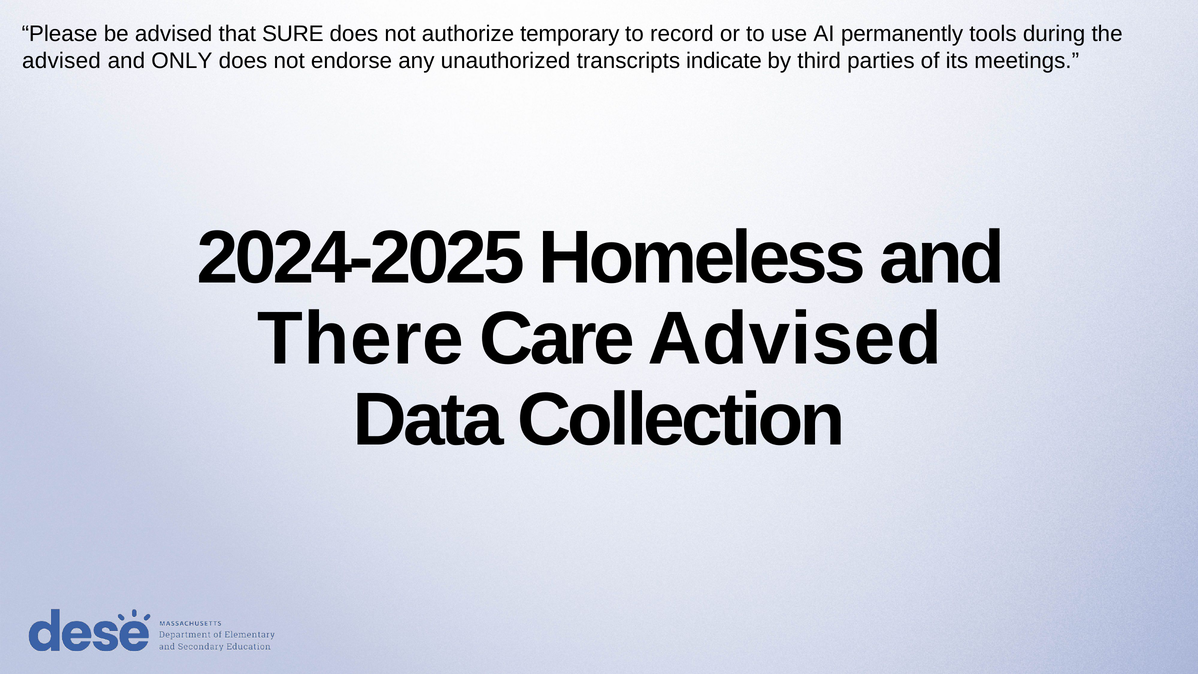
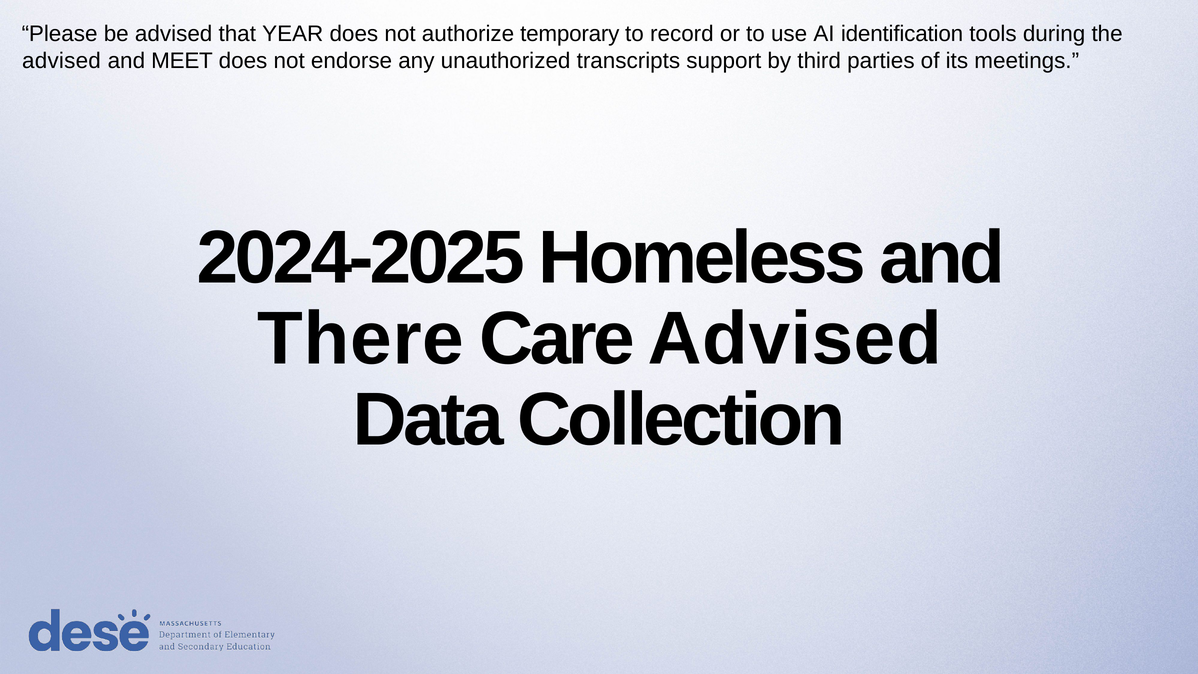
SURE: SURE -> YEAR
permanently: permanently -> identification
ONLY: ONLY -> MEET
indicate: indicate -> support
